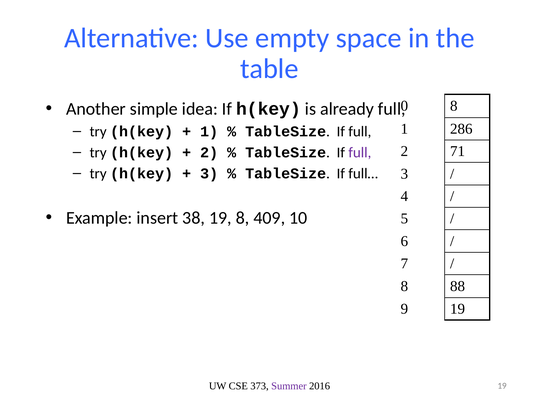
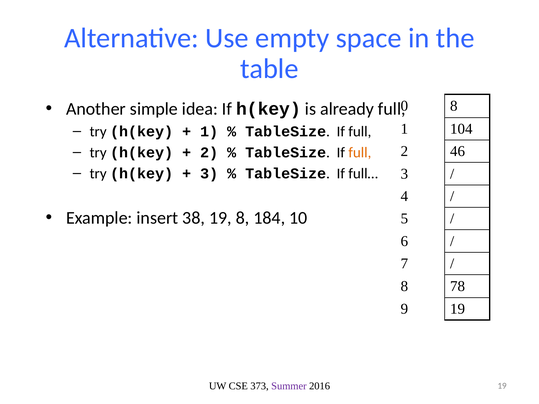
286: 286 -> 104
71: 71 -> 46
full at (360, 153) colour: purple -> orange
409: 409 -> 184
88: 88 -> 78
